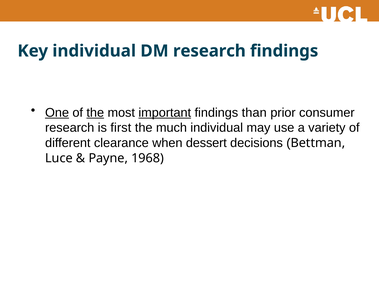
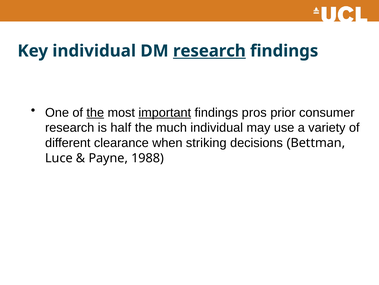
research at (209, 51) underline: none -> present
One underline: present -> none
than: than -> pros
first: first -> half
dessert: dessert -> striking
1968: 1968 -> 1988
